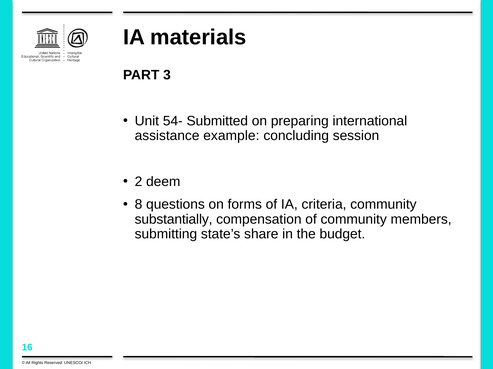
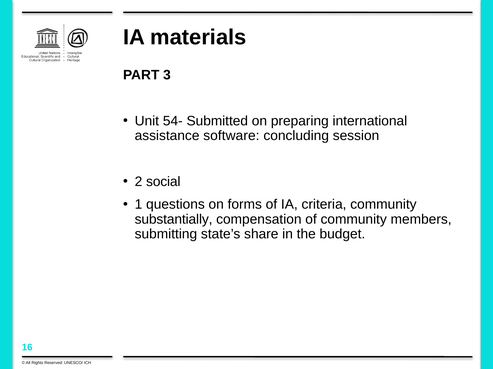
example: example -> software
deem: deem -> social
8: 8 -> 1
